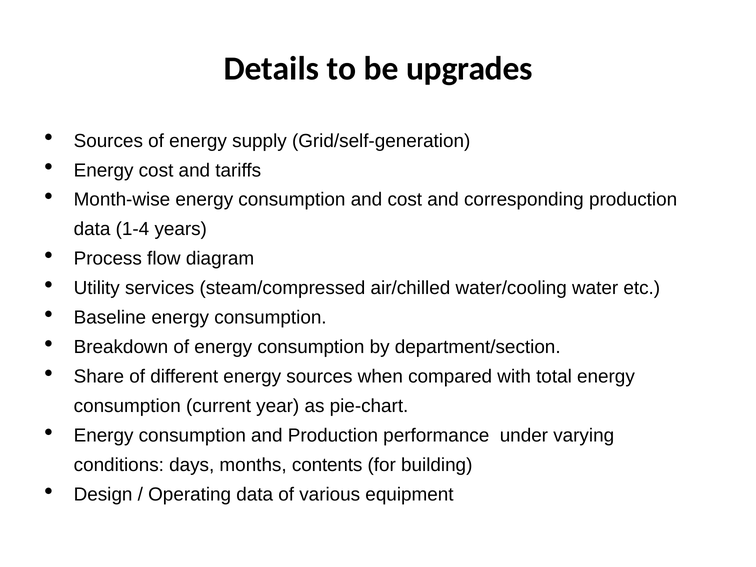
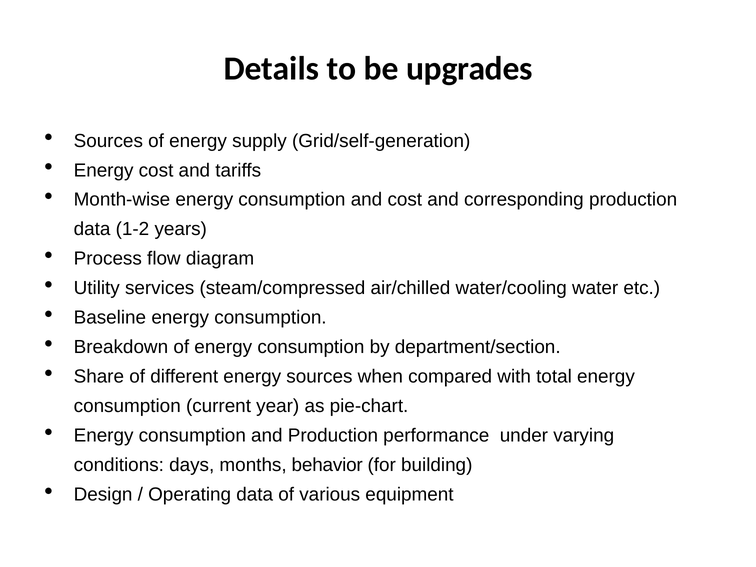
1-4: 1-4 -> 1-2
contents: contents -> behavior
